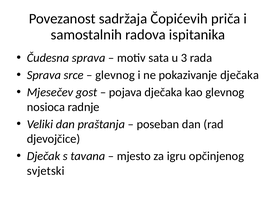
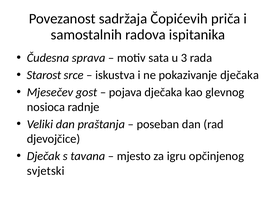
Sprava at (44, 75): Sprava -> Starost
glevnog at (115, 75): glevnog -> iskustva
